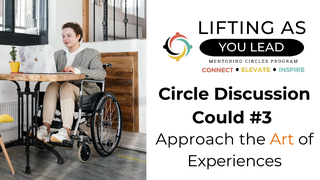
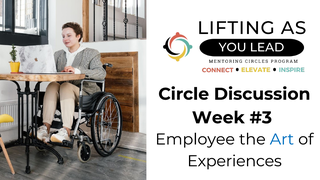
Could: Could -> Week
Approach: Approach -> Employee
Art colour: orange -> blue
